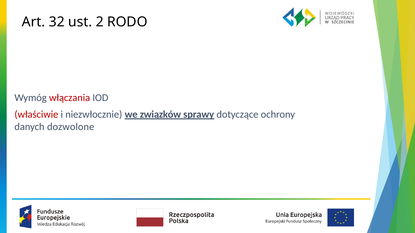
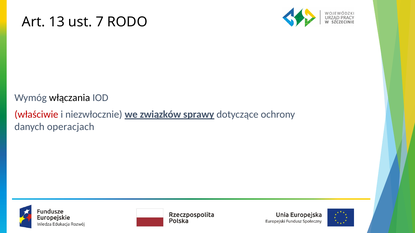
32: 32 -> 13
2: 2 -> 7
włączania colour: red -> black
dozwolone: dozwolone -> operacjach
